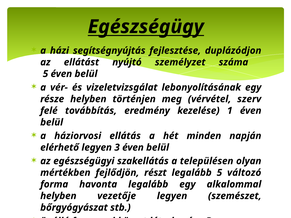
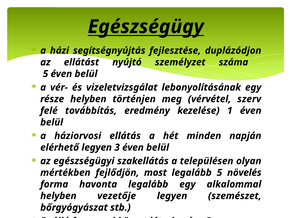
részt: részt -> most
változó: változó -> növelés
